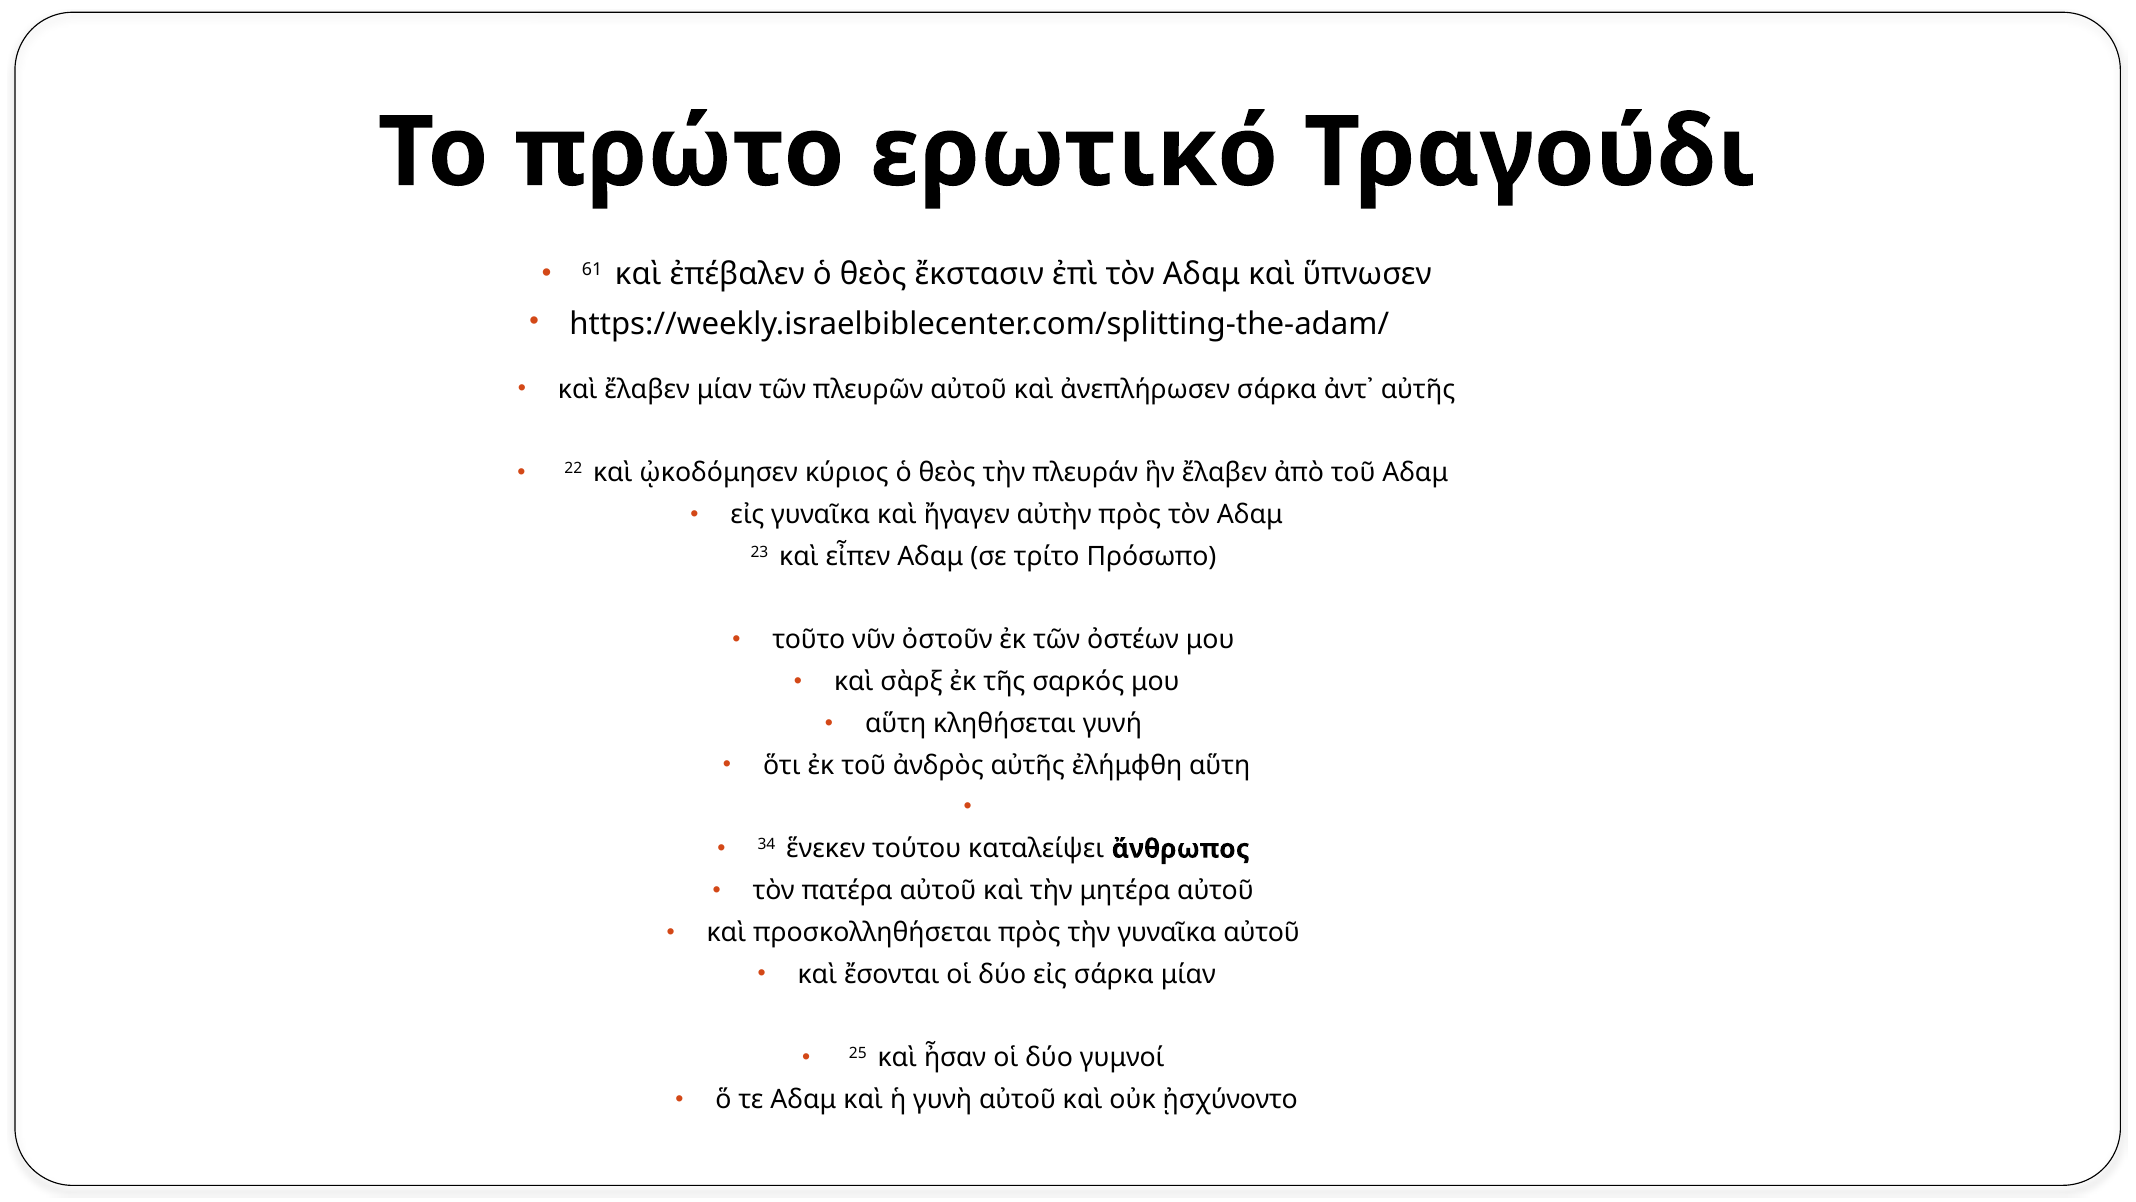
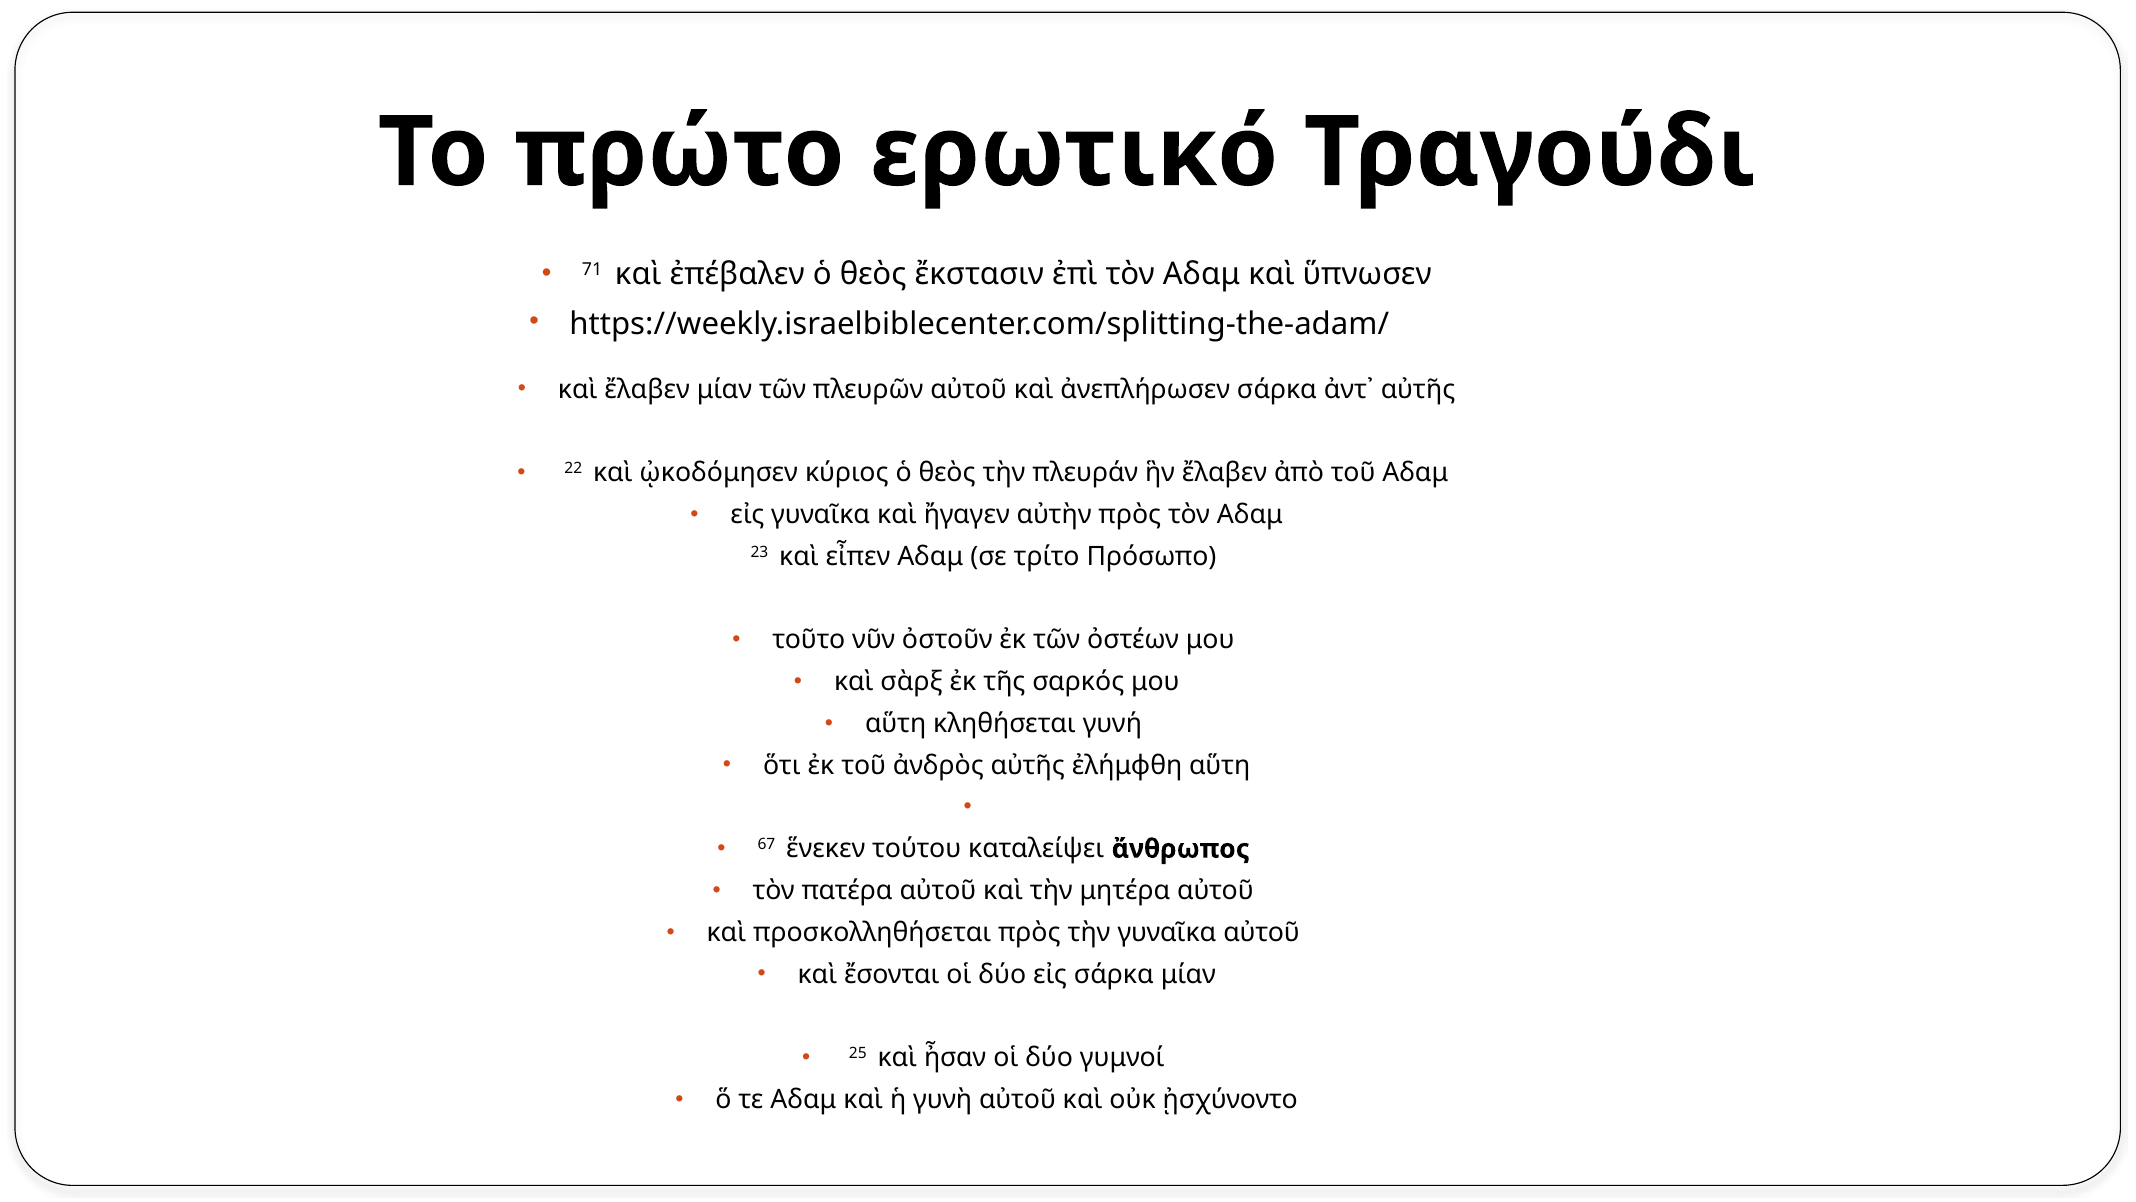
61: 61 -> 71
34: 34 -> 67
